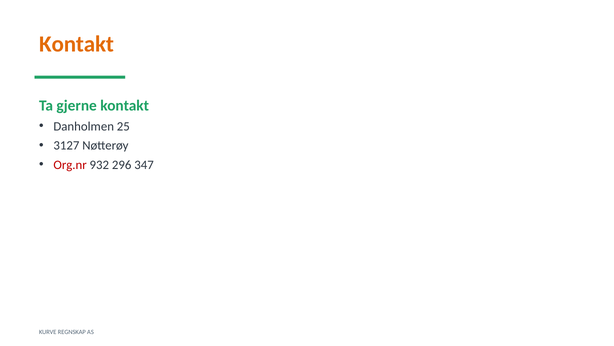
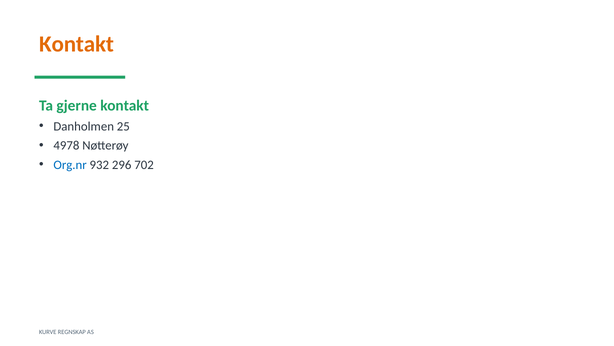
3127: 3127 -> 4978
Org.nr colour: red -> blue
347: 347 -> 702
